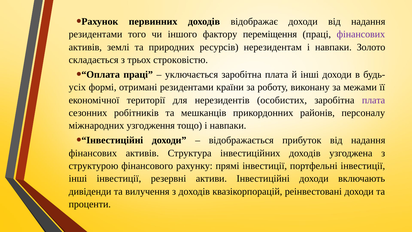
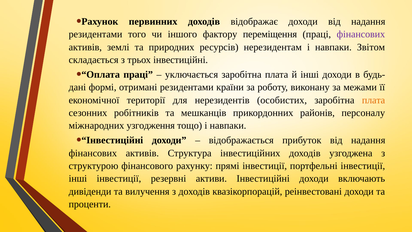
Золото: Золото -> Звітом
трьох строковістю: строковістю -> інвестиційні
усіх: усіх -> дані
плата at (374, 100) colour: purple -> orange
